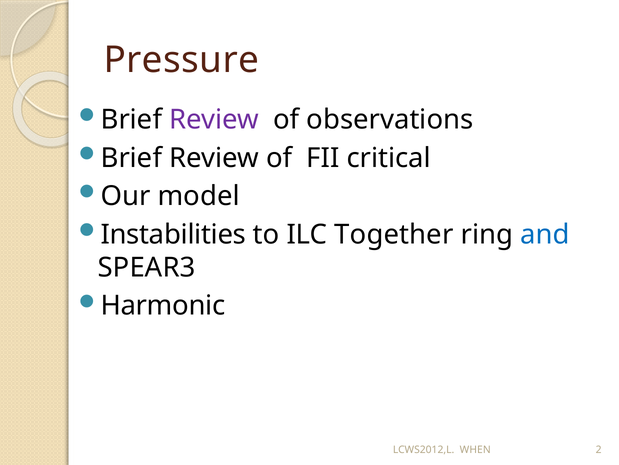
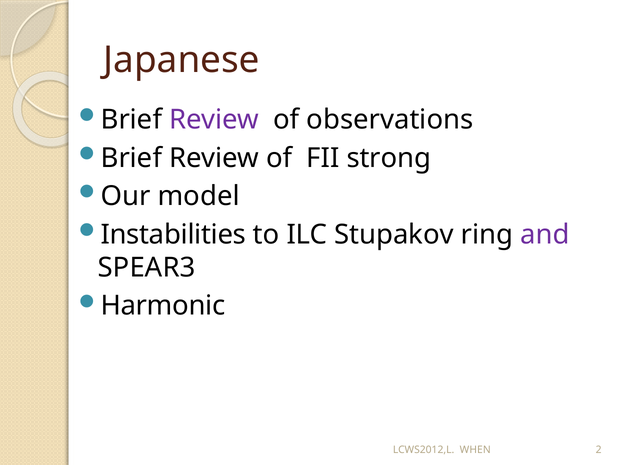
Pressure: Pressure -> Japanese
critical: critical -> strong
Together: Together -> Stupakov
and colour: blue -> purple
